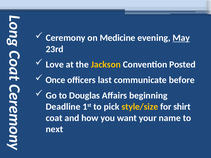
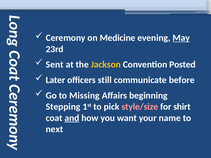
Love: Love -> Sent
Once: Once -> Later
last: last -> still
Douglas: Douglas -> Missing
Deadline: Deadline -> Stepping
style/size colour: yellow -> pink
and underline: none -> present
